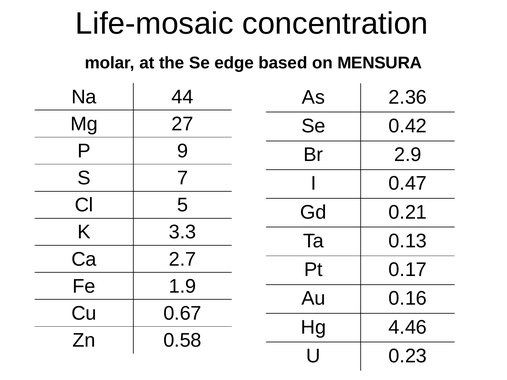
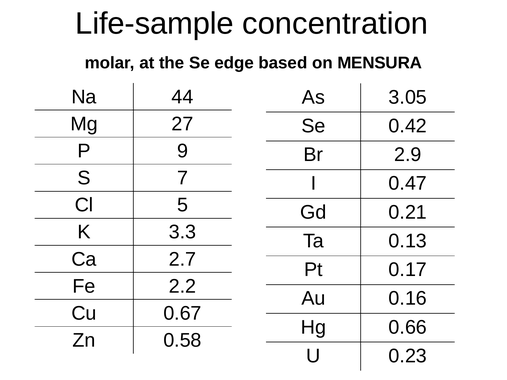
Life-mosaic: Life-mosaic -> Life-sample
2.36: 2.36 -> 3.05
1.9: 1.9 -> 2.2
4.46: 4.46 -> 0.66
